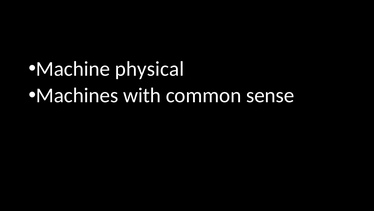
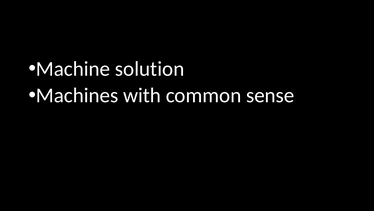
physical: physical -> solution
